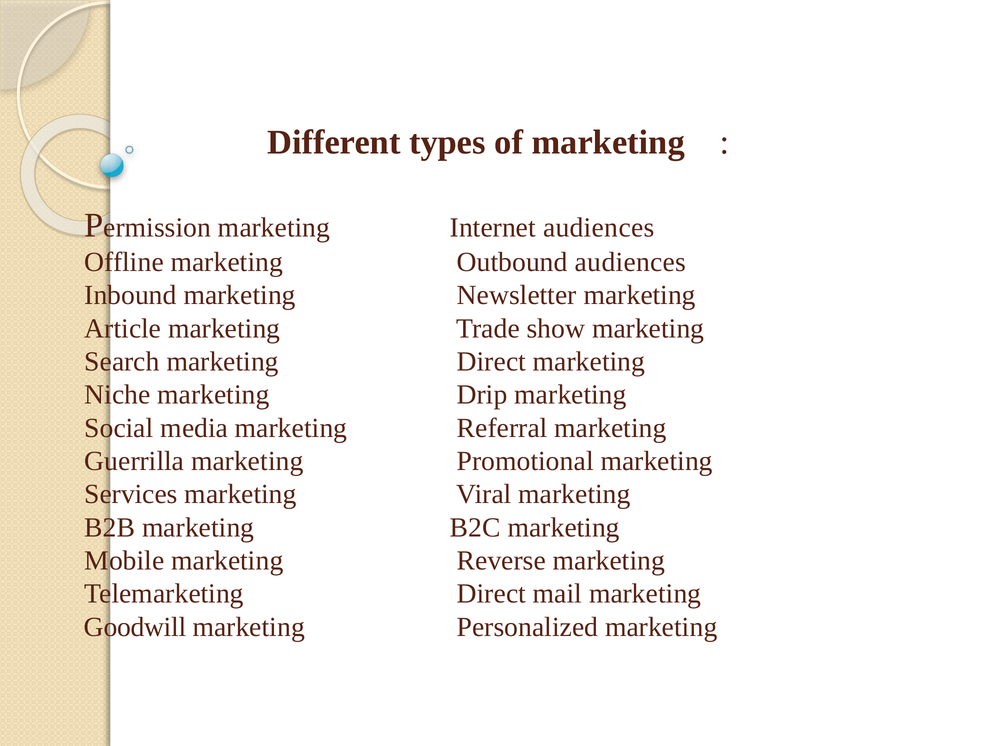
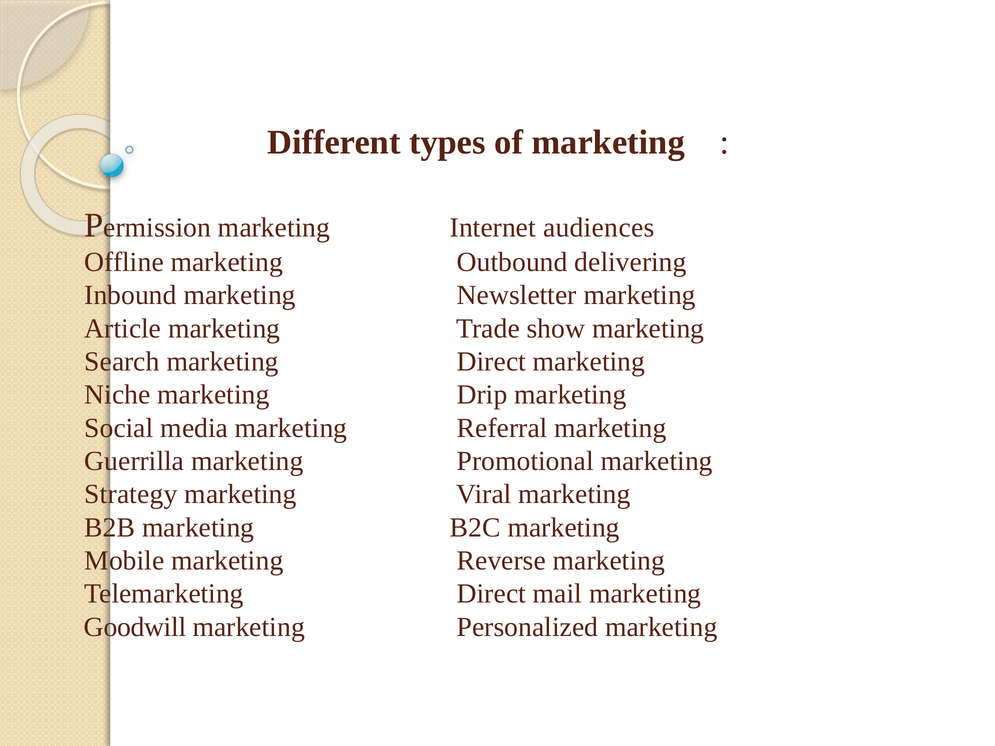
Outbound audiences: audiences -> delivering
Services: Services -> Strategy
